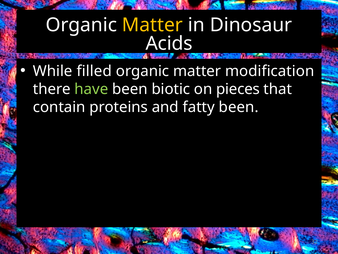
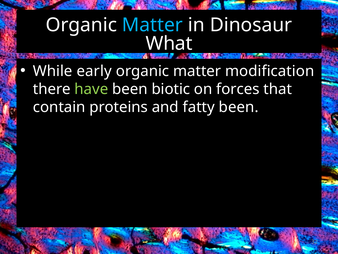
Matter at (152, 25) colour: yellow -> light blue
Acids: Acids -> What
filled: filled -> early
pieces: pieces -> forces
